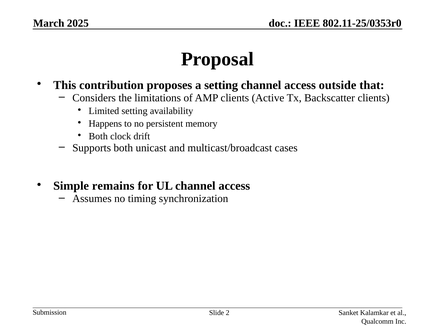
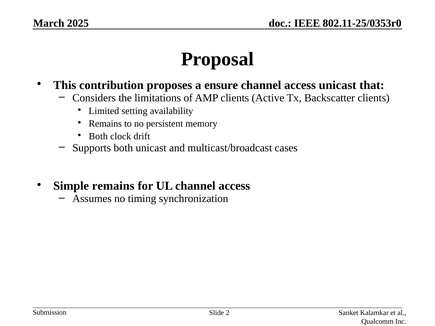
a setting: setting -> ensure
access outside: outside -> unicast
Happens at (105, 124): Happens -> Remains
